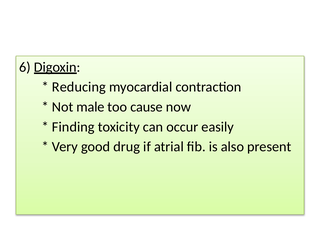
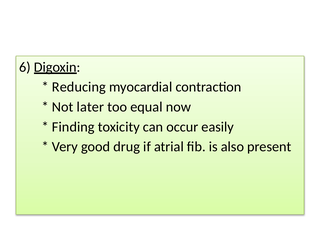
male: male -> later
cause: cause -> equal
